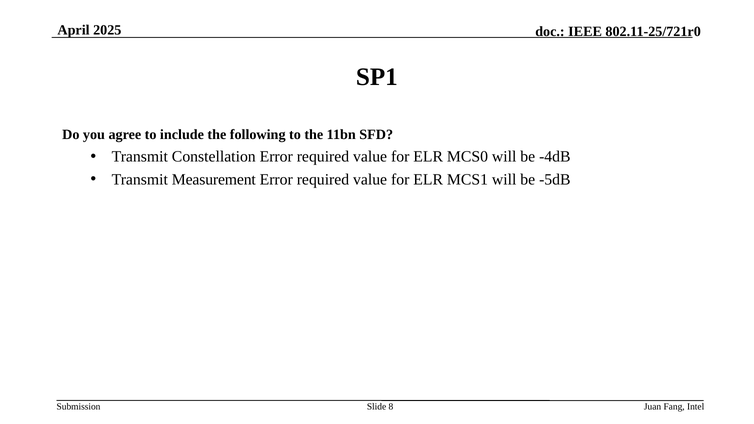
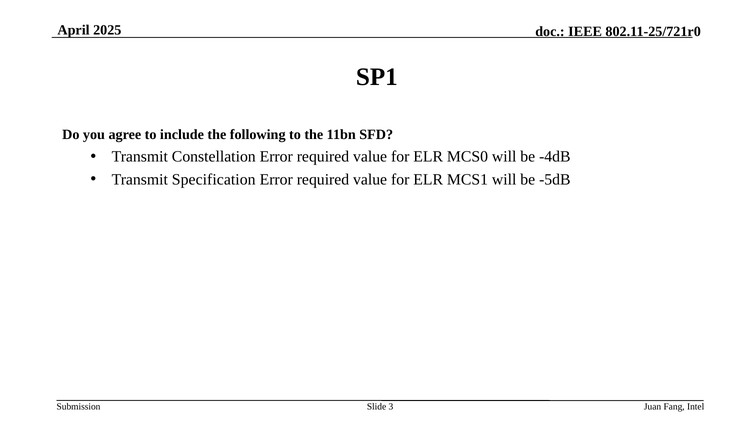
Measurement: Measurement -> Specification
8: 8 -> 3
